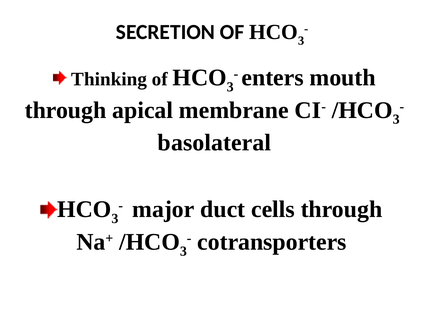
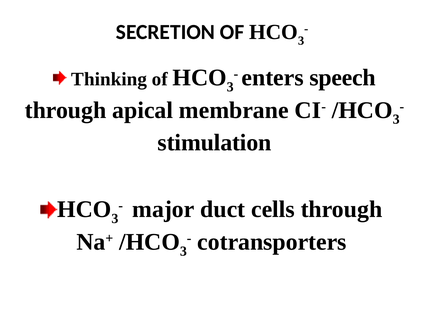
mouth: mouth -> speech
basolateral: basolateral -> stimulation
